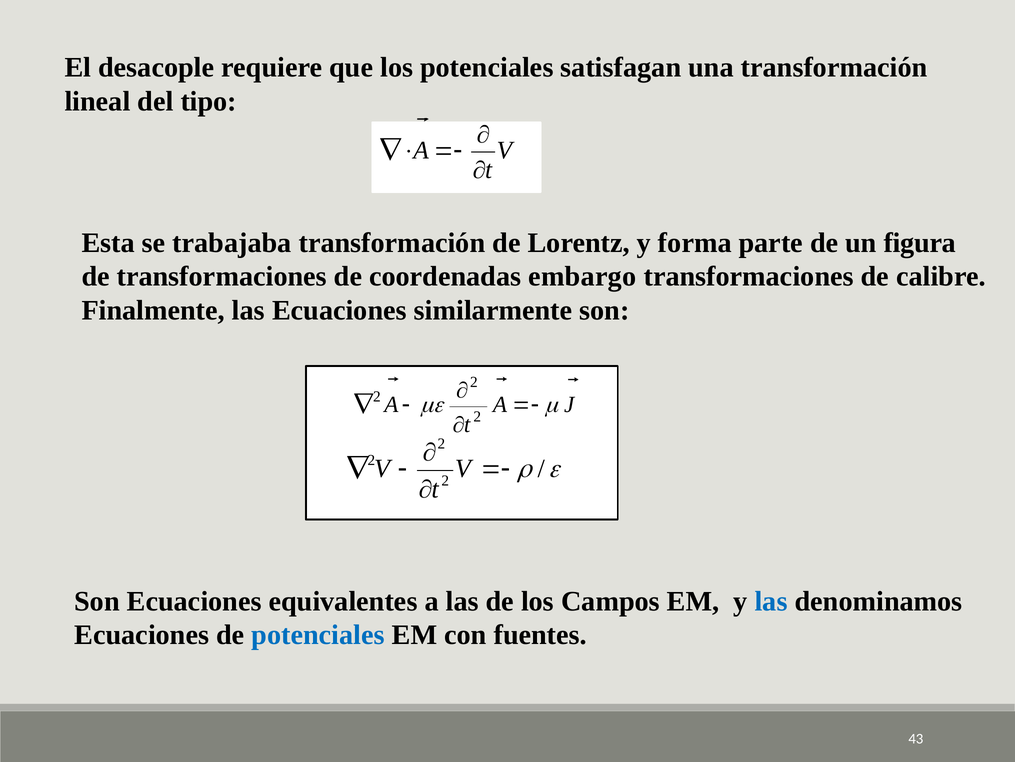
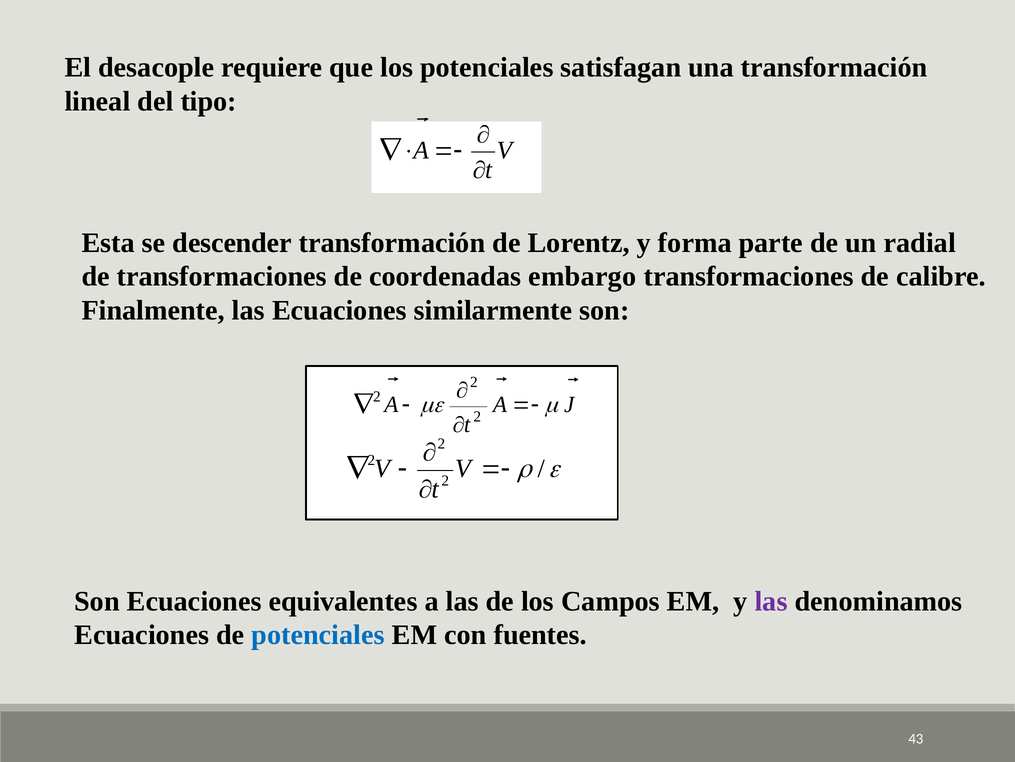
trabajaba: trabajaba -> descender
figura: figura -> radial
las at (771, 601) colour: blue -> purple
